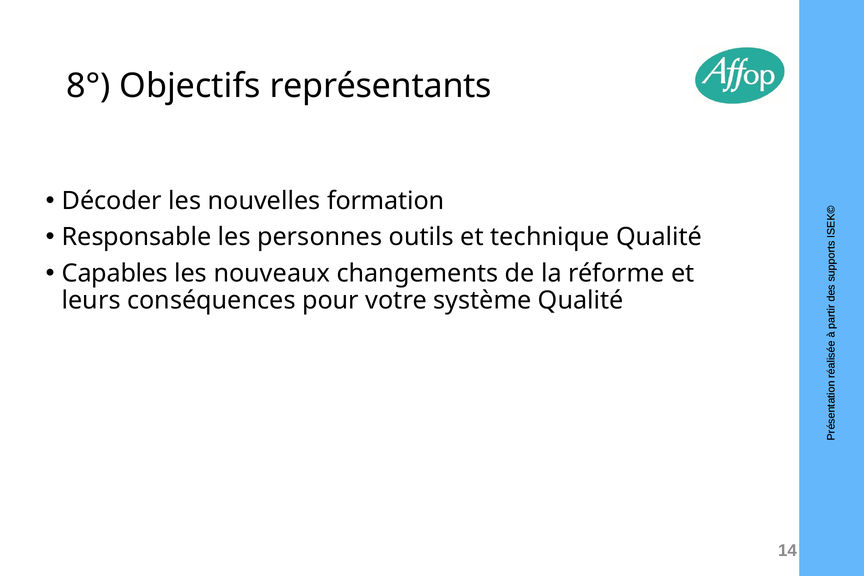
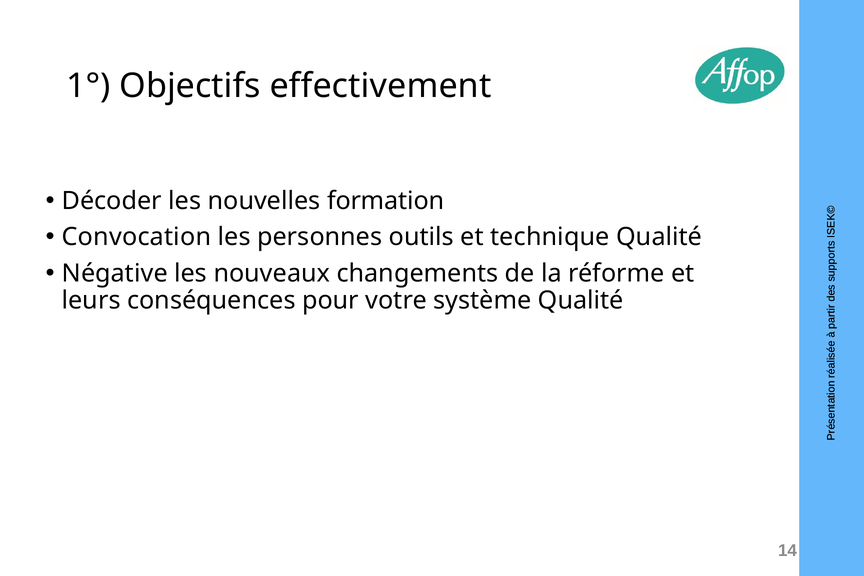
8°: 8° -> 1°
représentants: représentants -> effectivement
Responsable: Responsable -> Convocation
Capables: Capables -> Négative
